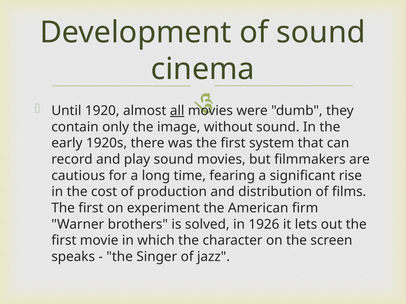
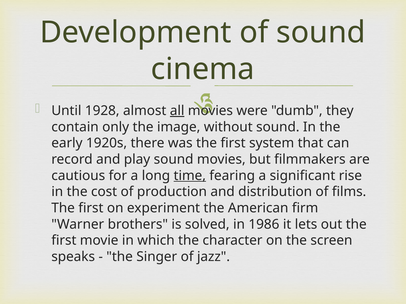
1920: 1920 -> 1928
time underline: none -> present
1926: 1926 -> 1986
